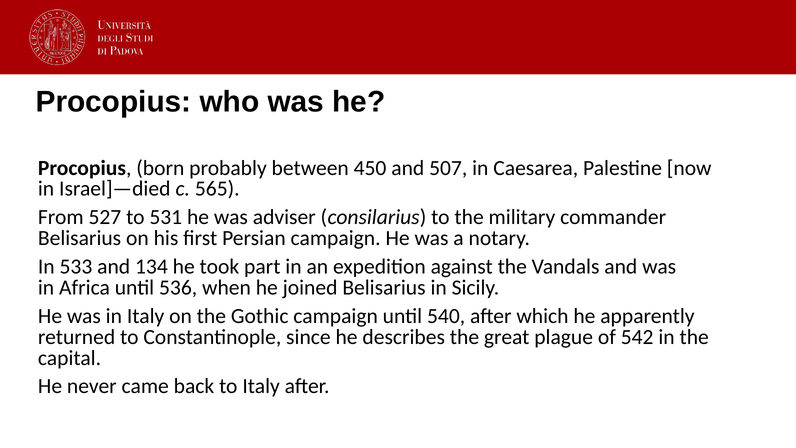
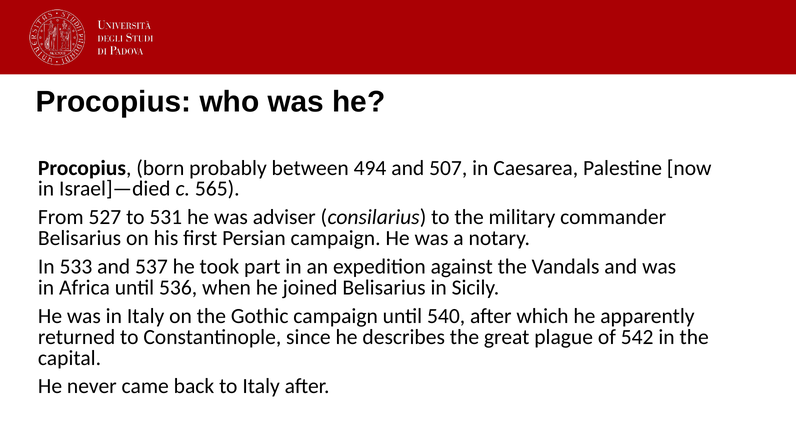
450: 450 -> 494
134: 134 -> 537
